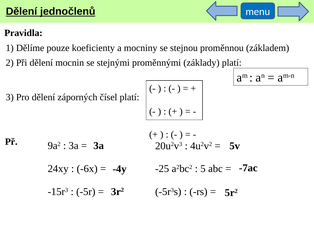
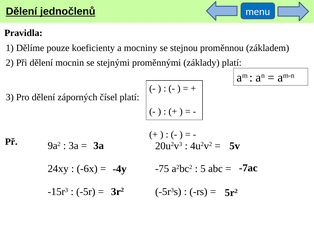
-25: -25 -> -75
